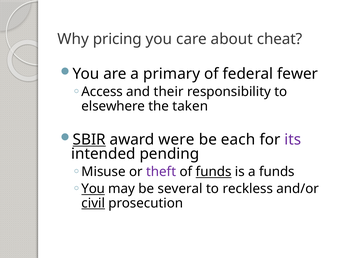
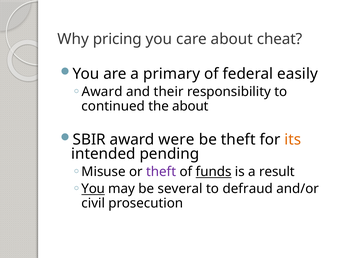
fewer: fewer -> easily
Access at (102, 92): Access -> Award
elsewhere: elsewhere -> continued
the taken: taken -> about
SBIR underline: present -> none
be each: each -> theft
its colour: purple -> orange
a funds: funds -> result
reckless: reckless -> defraud
civil underline: present -> none
